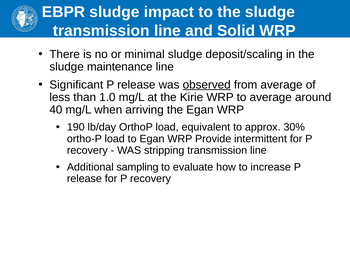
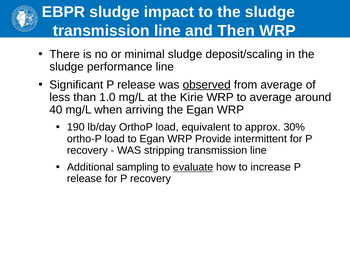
Solid: Solid -> Then
maintenance: maintenance -> performance
evaluate underline: none -> present
